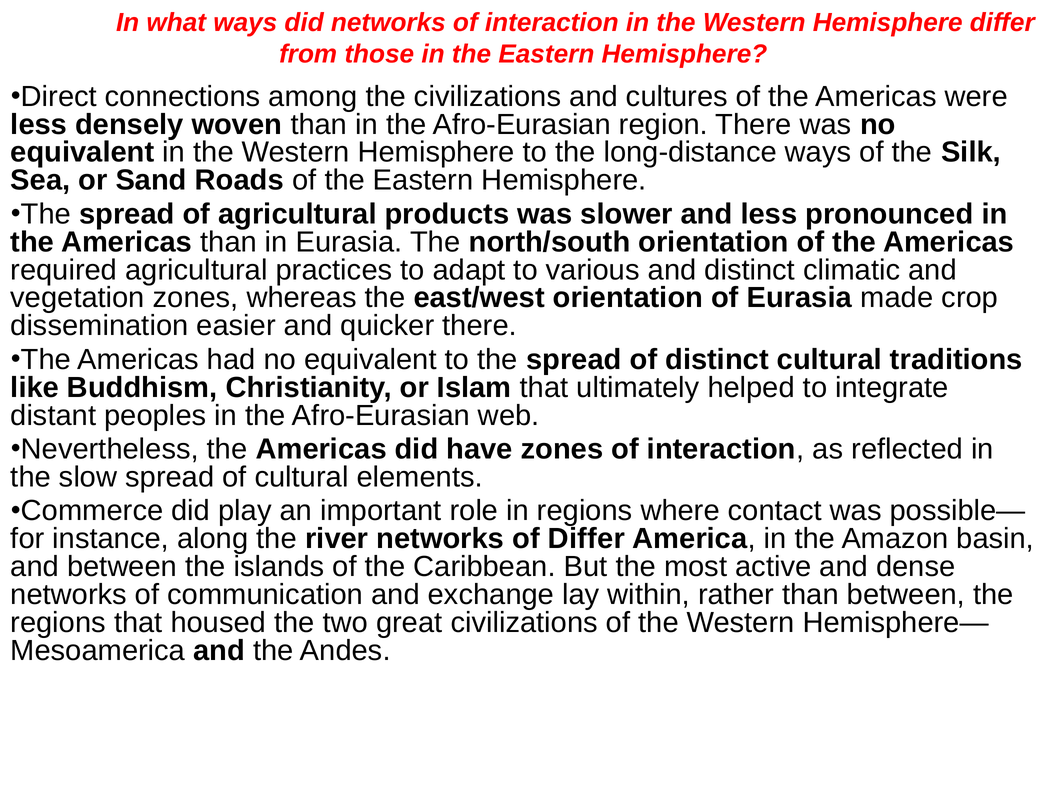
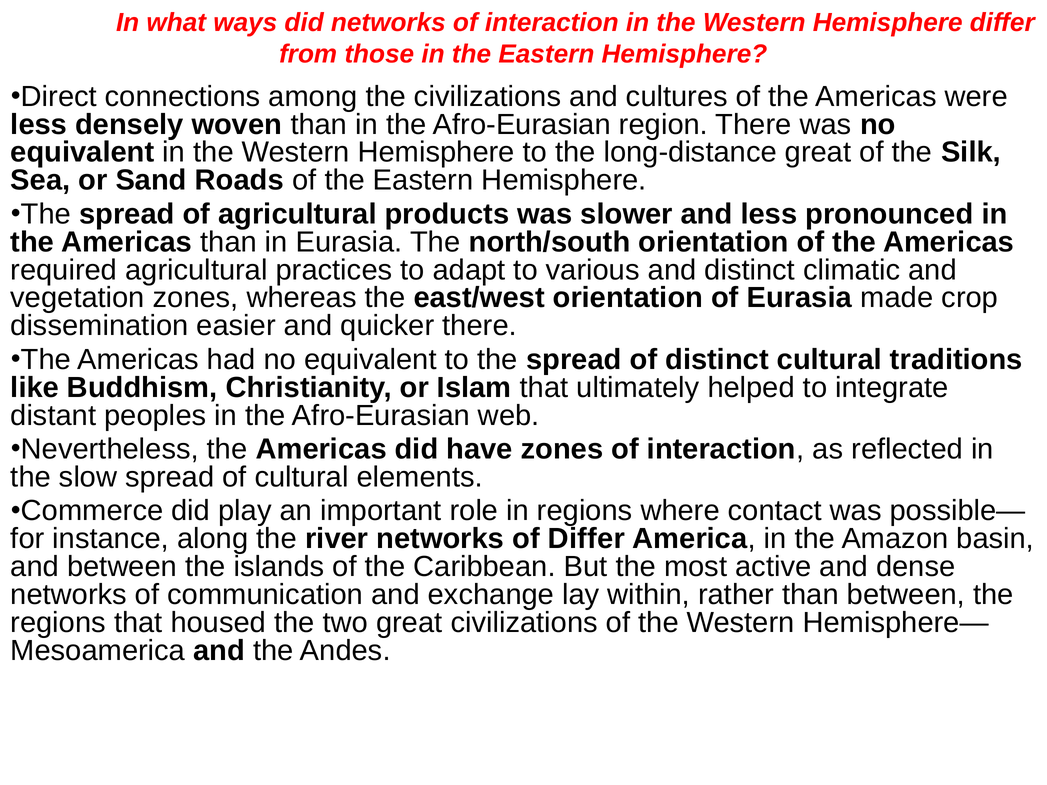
long-distance ways: ways -> great
